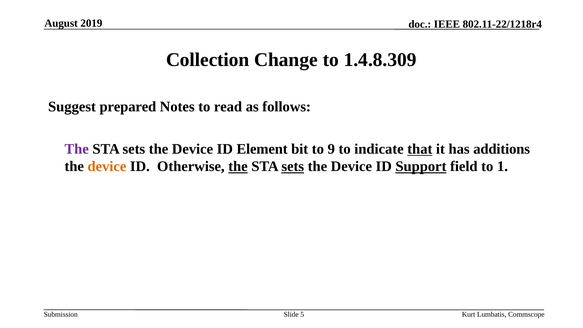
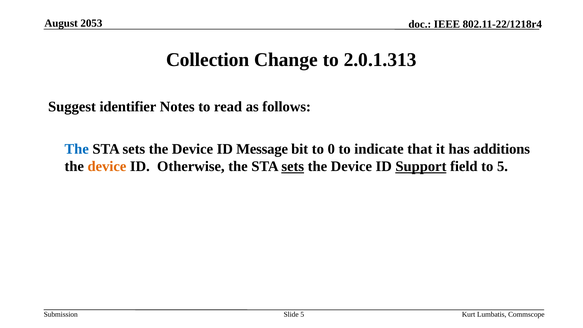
2019: 2019 -> 2053
1.4.8.309: 1.4.8.309 -> 2.0.1.313
prepared: prepared -> identifier
The at (77, 149) colour: purple -> blue
Element: Element -> Message
9: 9 -> 0
that underline: present -> none
the at (238, 166) underline: present -> none
to 1: 1 -> 5
